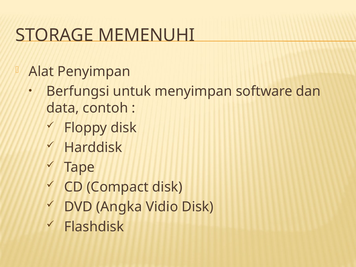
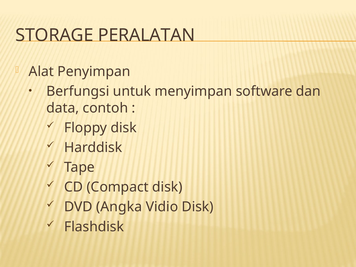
MEMENUHI: MEMENUHI -> PERALATAN
